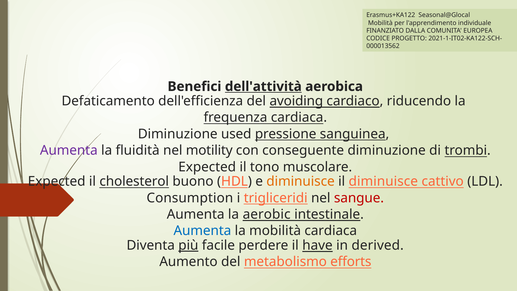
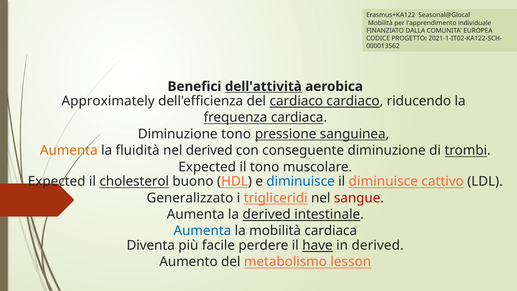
Defaticamento: Defaticamento -> Approximately
del avoiding: avoiding -> cardiaco
Diminuzione used: used -> tono
Aumenta at (69, 150) colour: purple -> orange
nel motility: motility -> derived
diminuisce at (301, 181) colour: orange -> blue
Consumption: Consumption -> Generalizzato
la aerobic: aerobic -> derived
più underline: present -> none
efforts: efforts -> lesson
